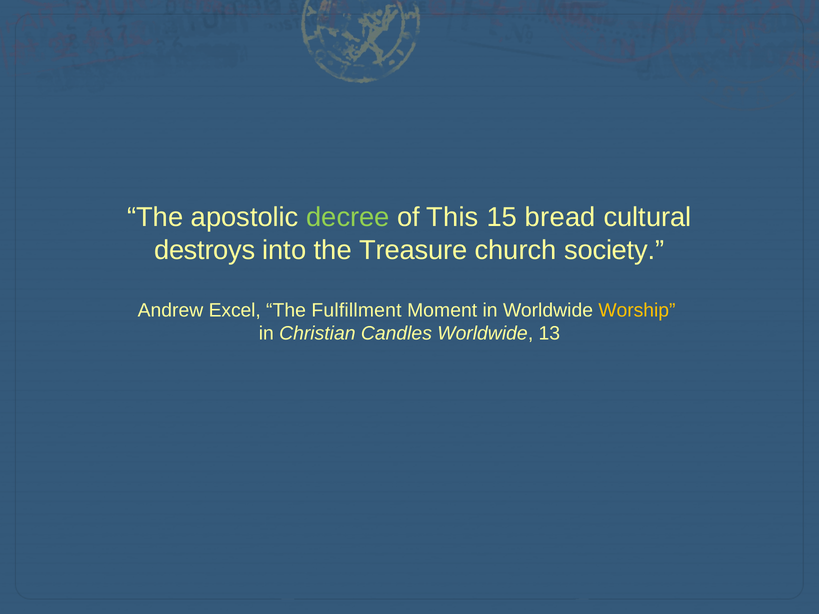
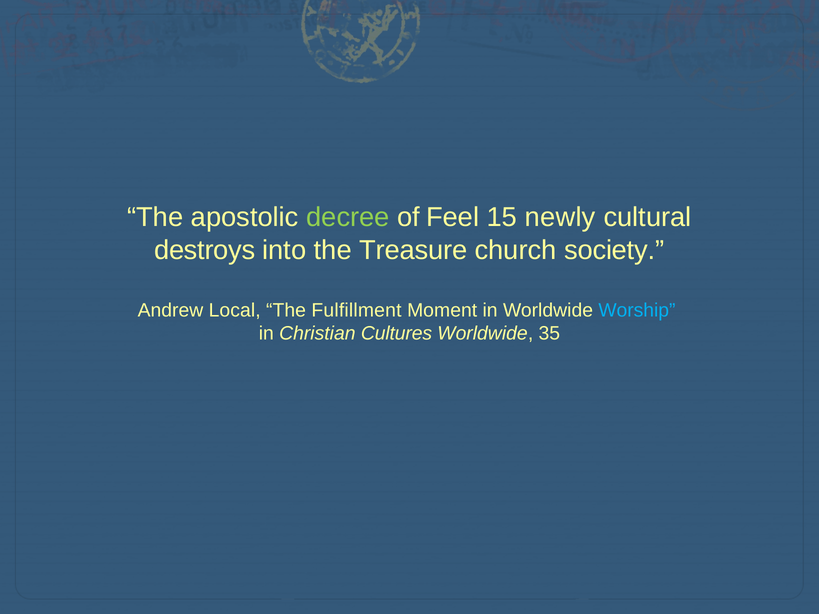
This: This -> Feel
bread: bread -> newly
Excel: Excel -> Local
Worship colour: yellow -> light blue
Candles: Candles -> Cultures
13: 13 -> 35
